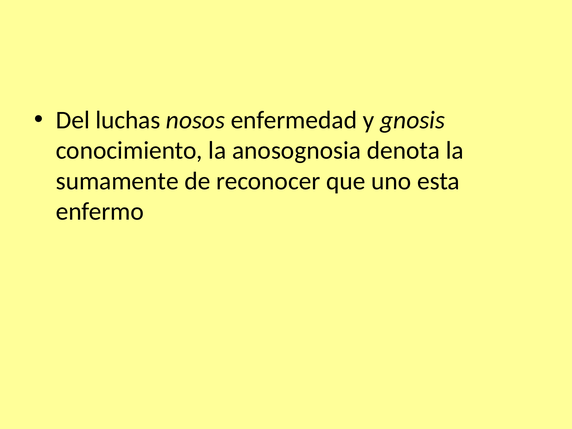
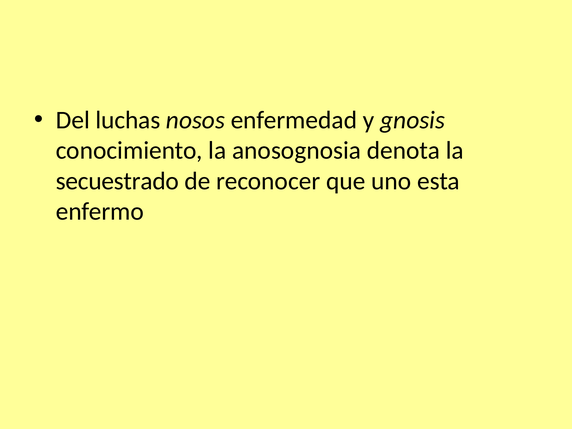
sumamente: sumamente -> secuestrado
